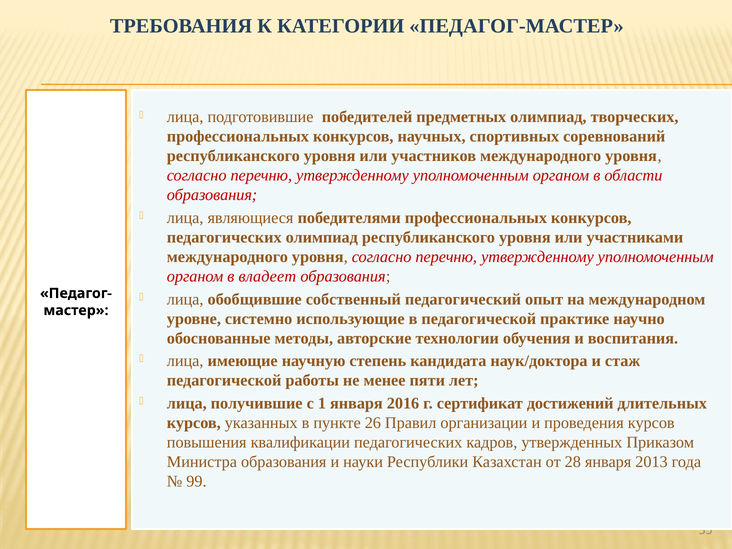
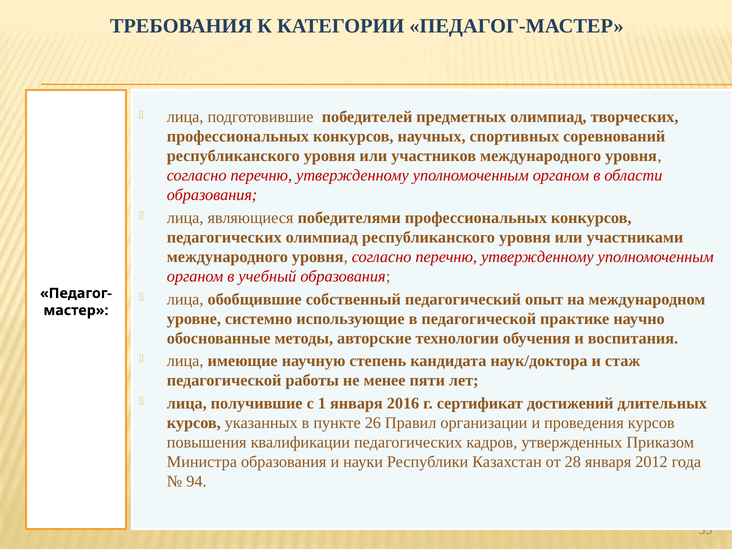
владеет: владеет -> учебный
2013: 2013 -> 2012
99: 99 -> 94
